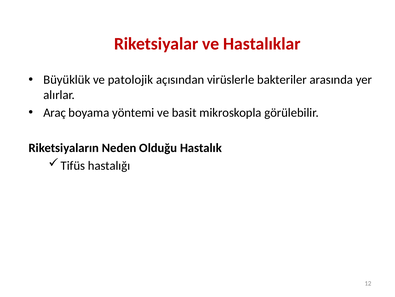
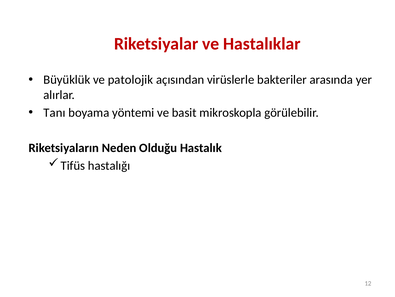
Araç: Araç -> Tanı
